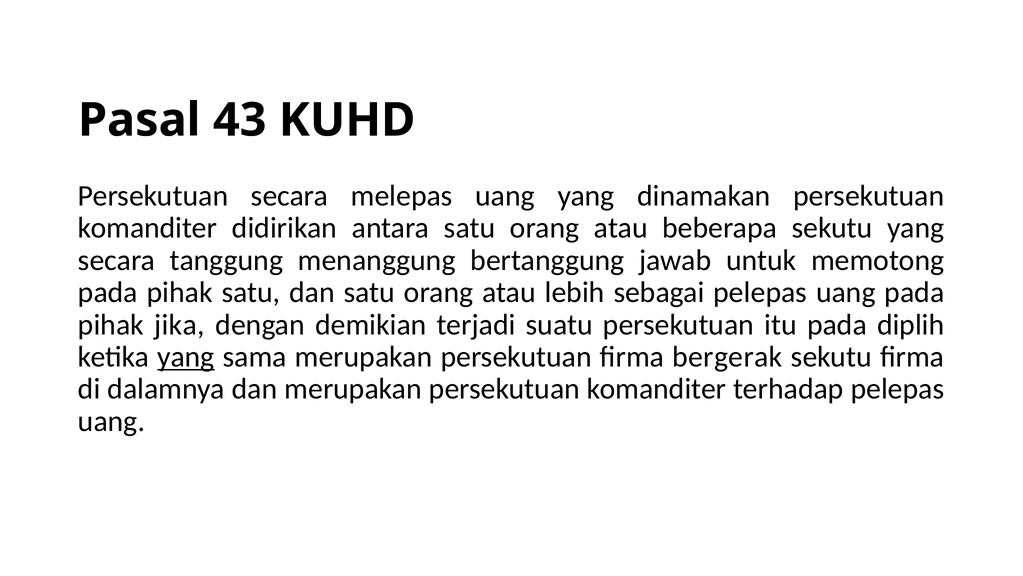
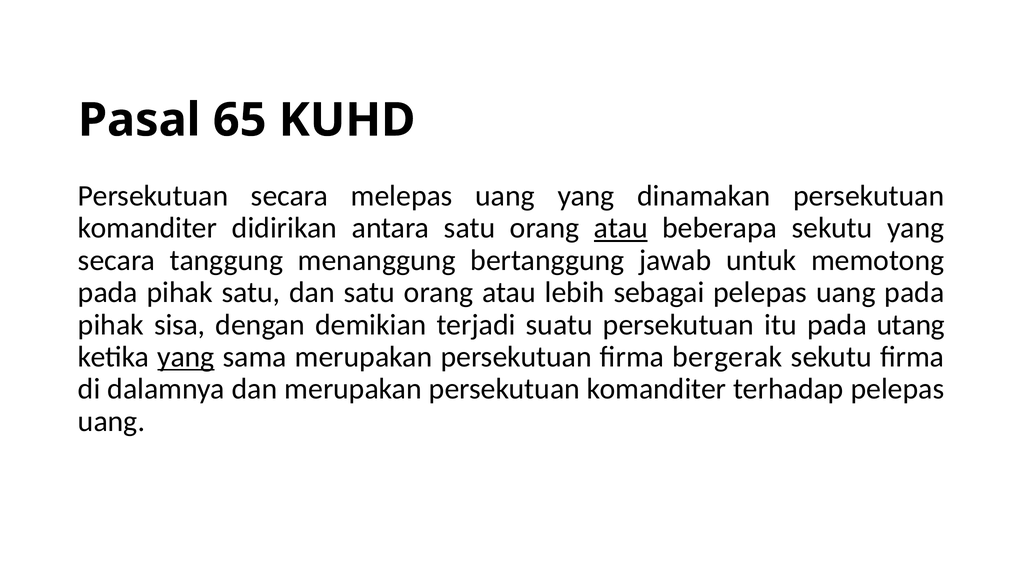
43: 43 -> 65
atau at (621, 228) underline: none -> present
jika: jika -> sisa
diplih: diplih -> utang
